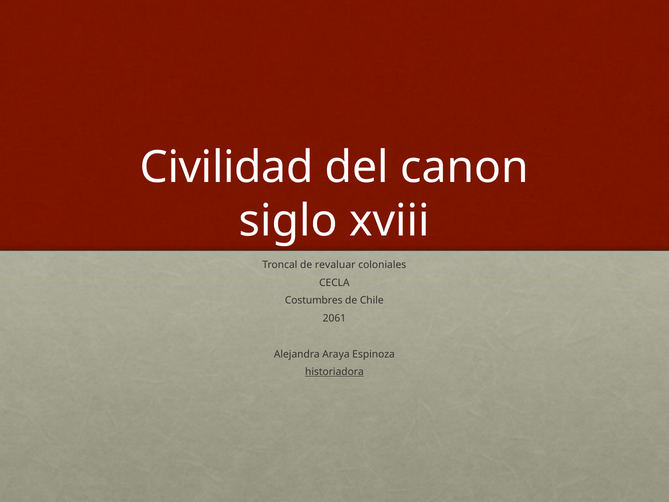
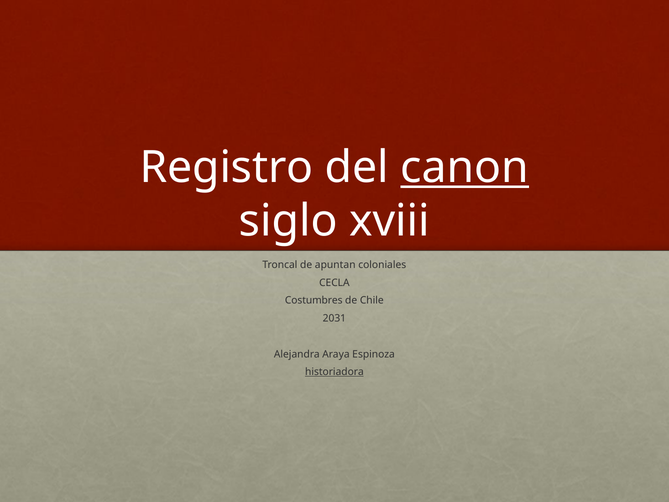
Civilidad: Civilidad -> Registro
canon underline: none -> present
revaluar: revaluar -> apuntan
2061: 2061 -> 2031
